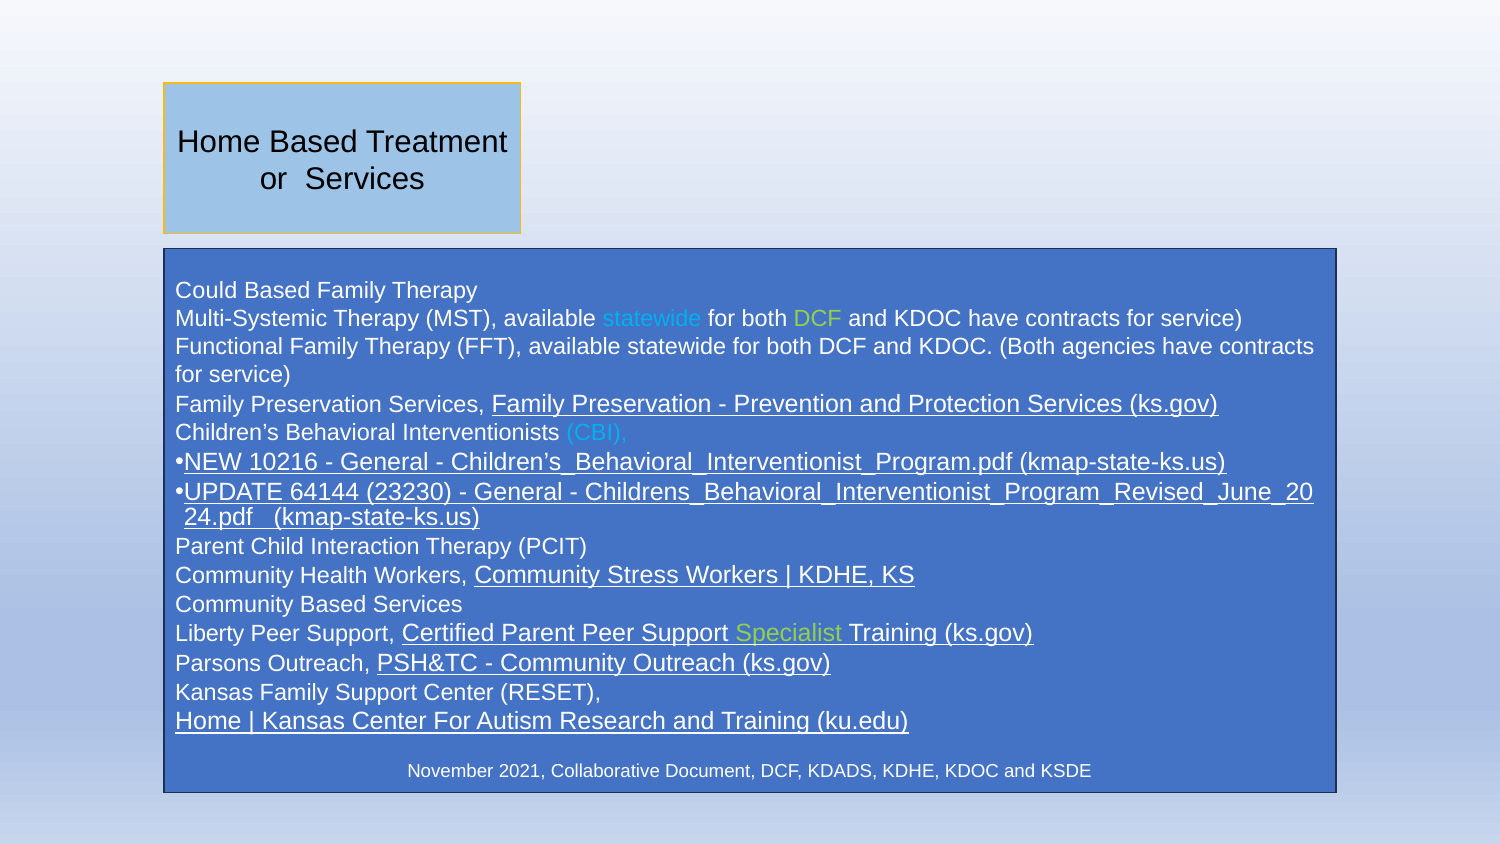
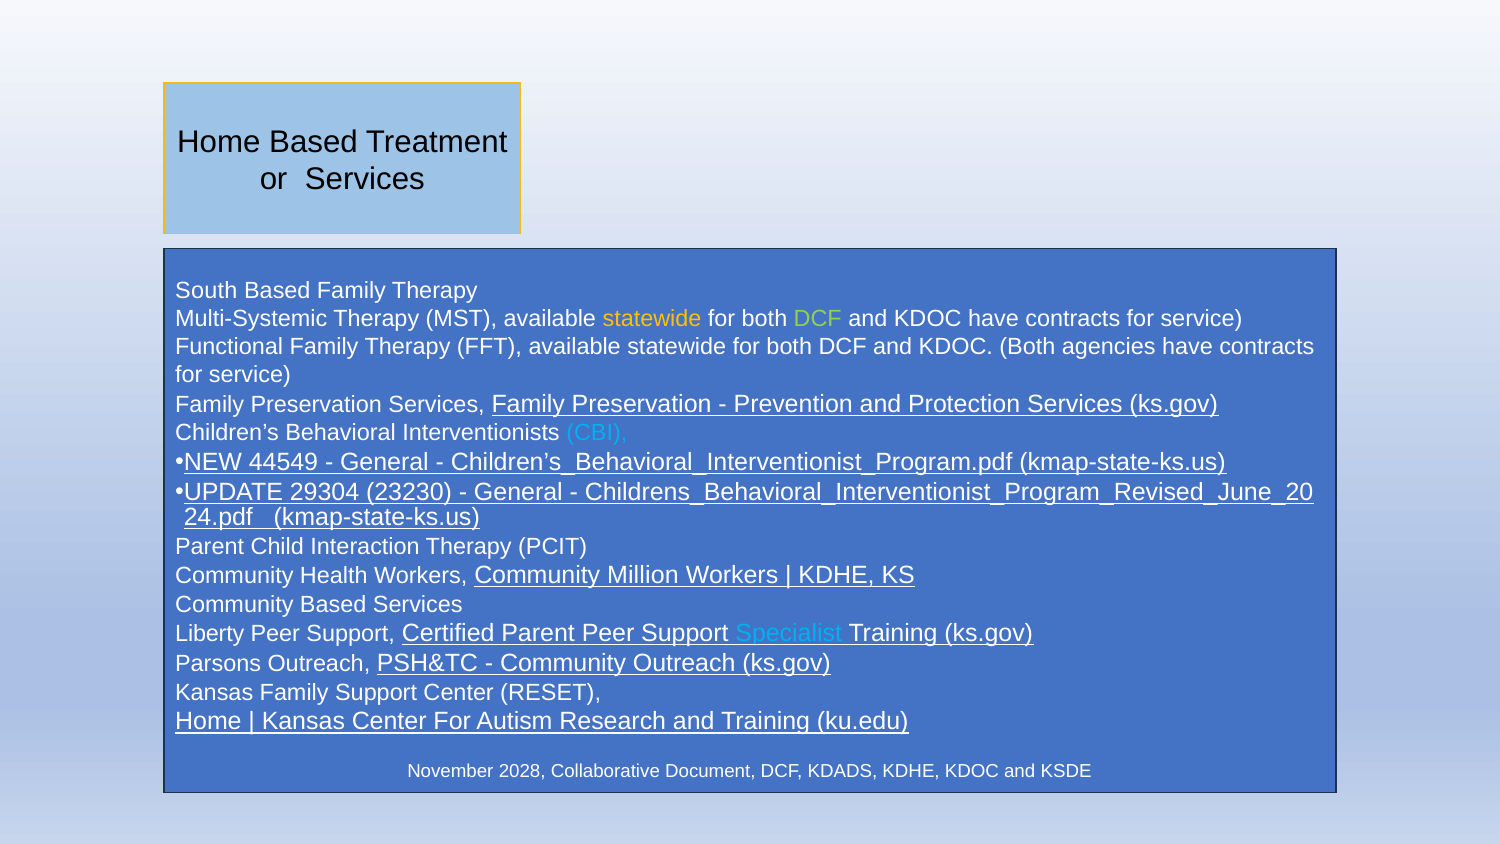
Could: Could -> South
statewide at (652, 319) colour: light blue -> yellow
10216: 10216 -> 44549
64144: 64144 -> 29304
Stress: Stress -> Million
Specialist colour: light green -> light blue
2021: 2021 -> 2028
